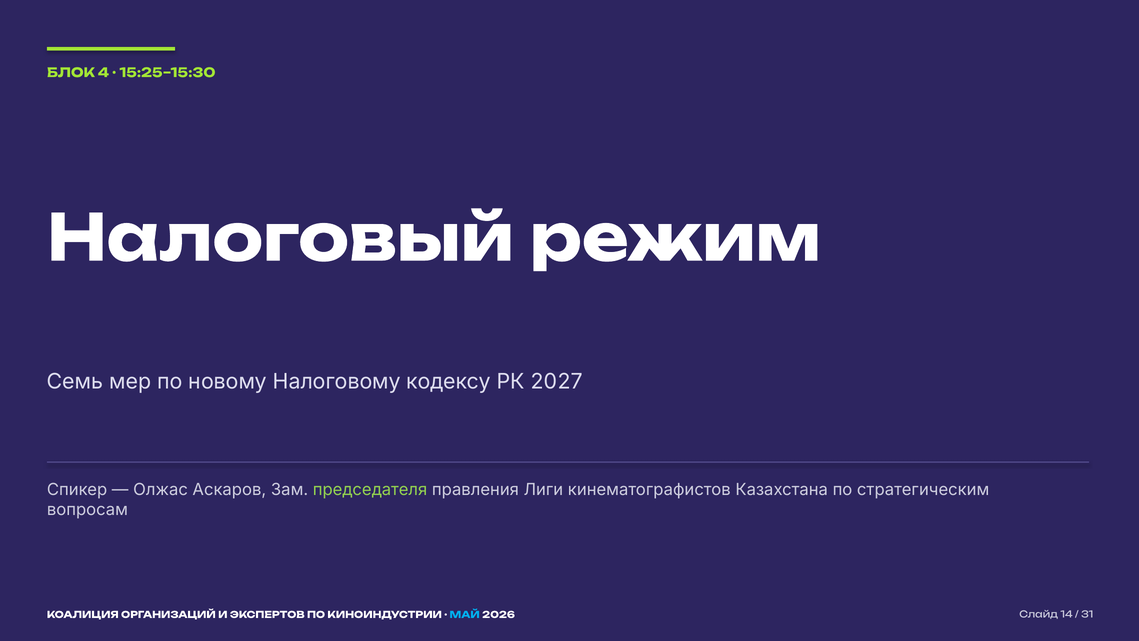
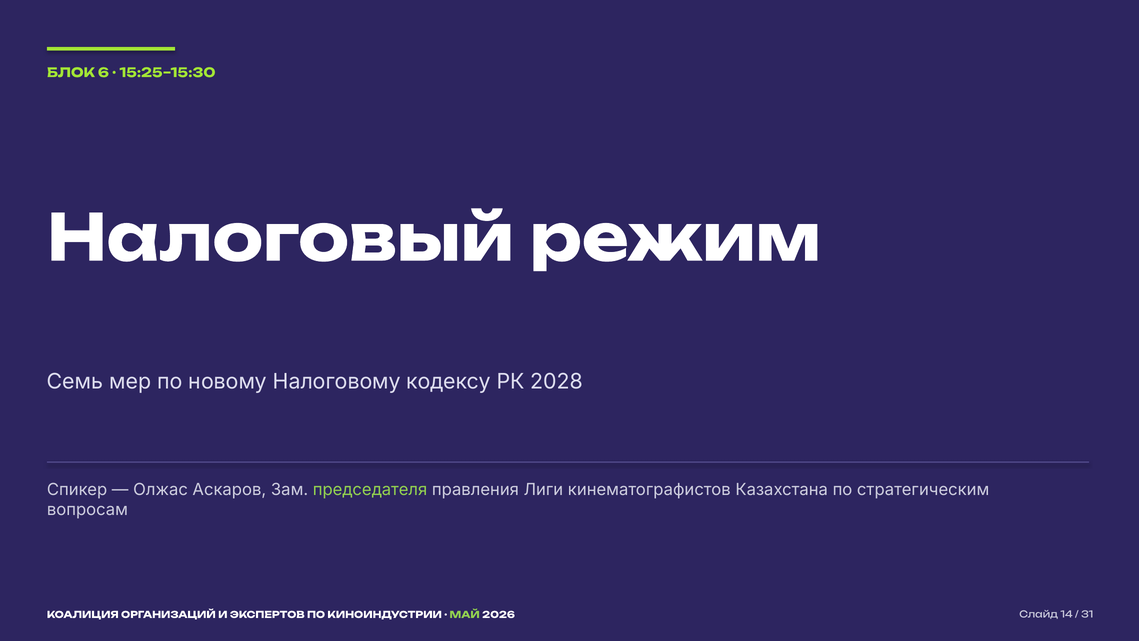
4: 4 -> 6
2027: 2027 -> 2028
МАЙ colour: light blue -> light green
